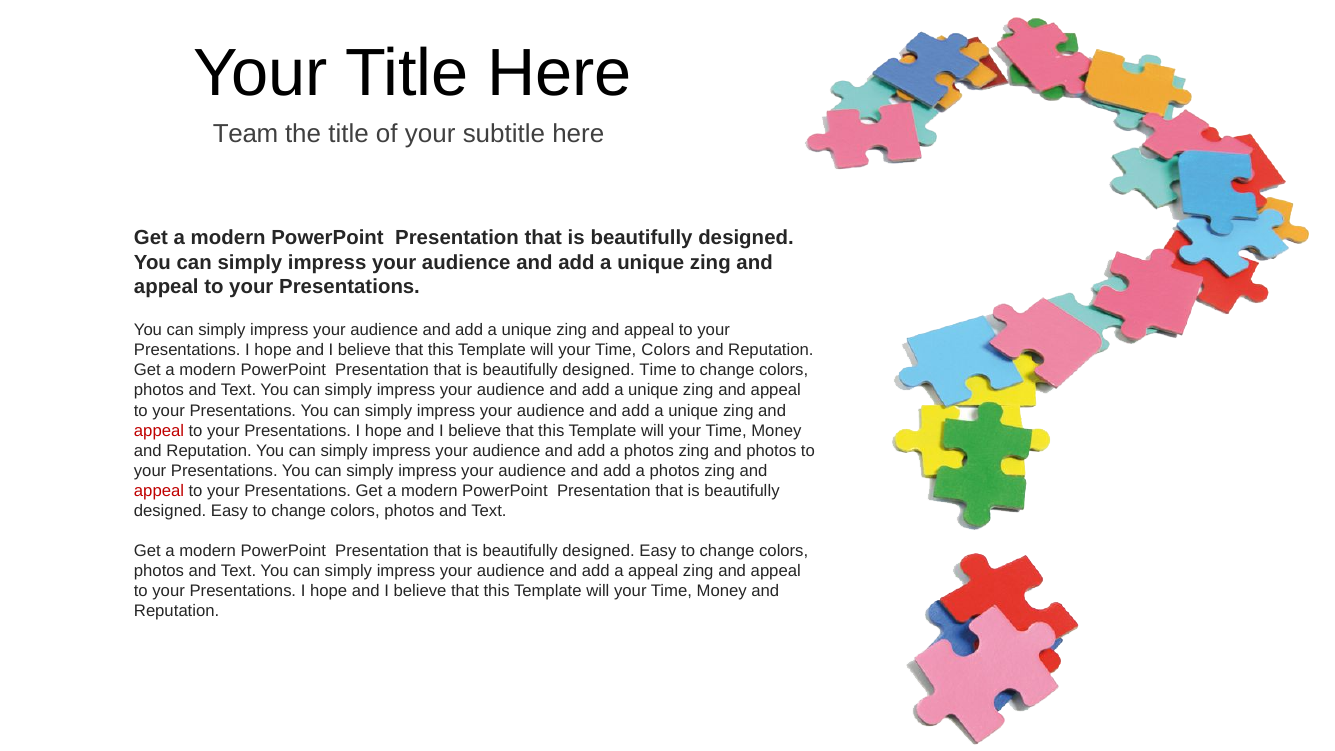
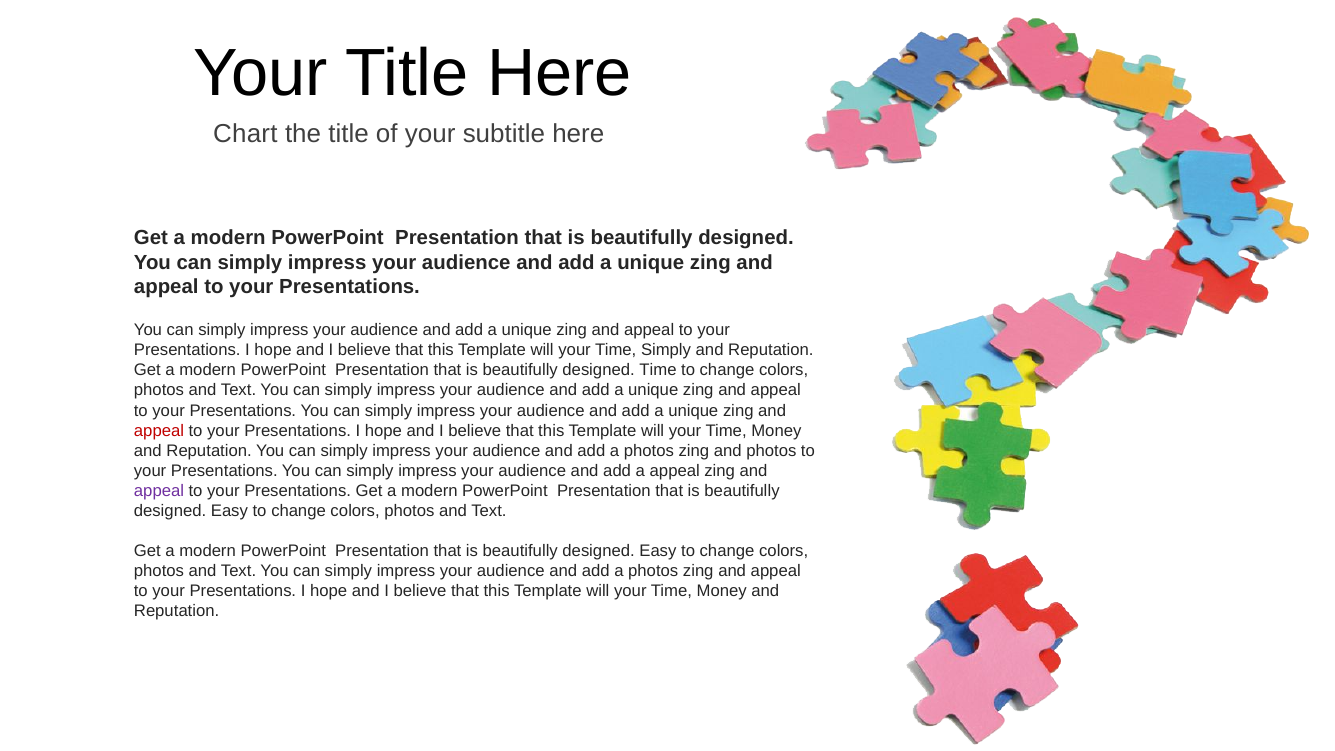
Team: Team -> Chart
Time Colors: Colors -> Simply
photos at (675, 471): photos -> appeal
appeal at (159, 491) colour: red -> purple
appeal at (653, 571): appeal -> photos
